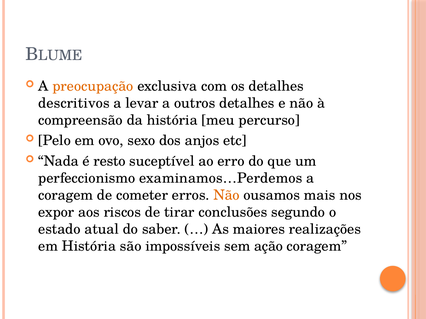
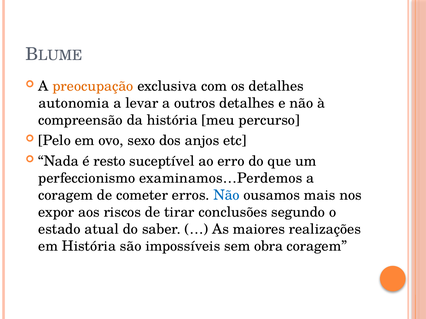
descritivos: descritivos -> autonomia
Não at (227, 196) colour: orange -> blue
ação: ação -> obra
